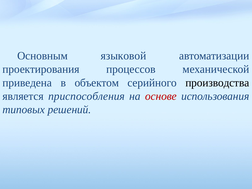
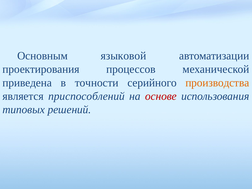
объектом: объектом -> точности
производства colour: black -> orange
приспособления: приспособления -> приспособлений
